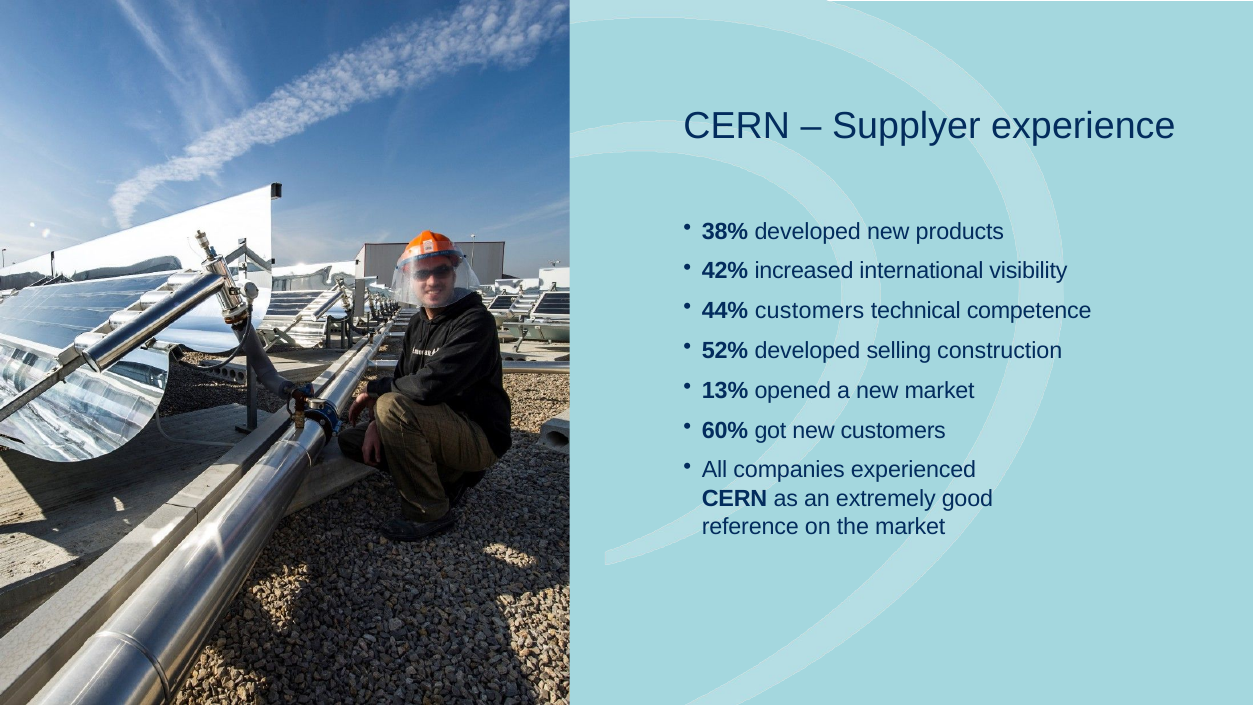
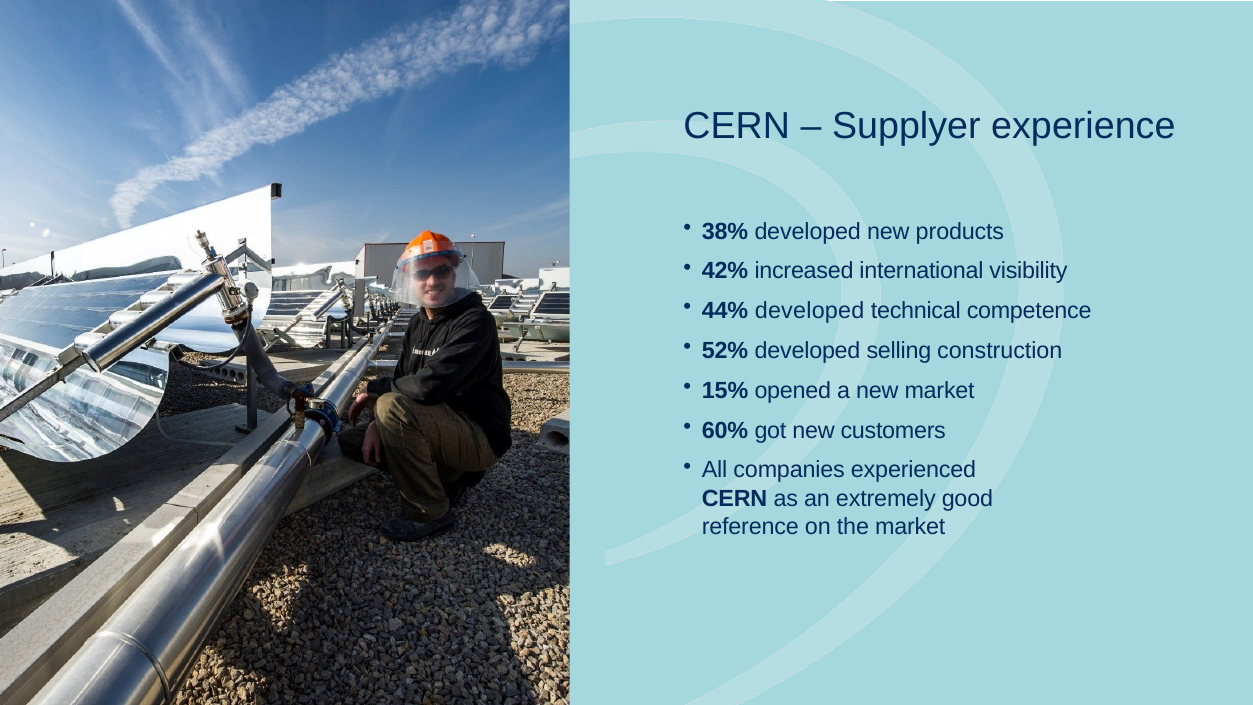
44% customers: customers -> developed
13%: 13% -> 15%
